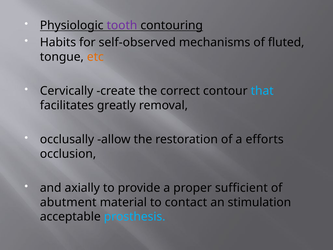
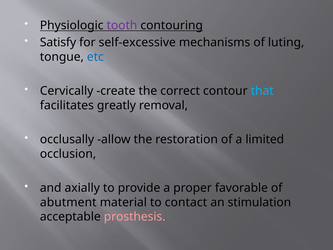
Habits: Habits -> Satisfy
self-observed: self-observed -> self-excessive
fluted: fluted -> luting
etc colour: orange -> blue
efforts: efforts -> limited
sufficient: sufficient -> favorable
prosthesis colour: light blue -> pink
